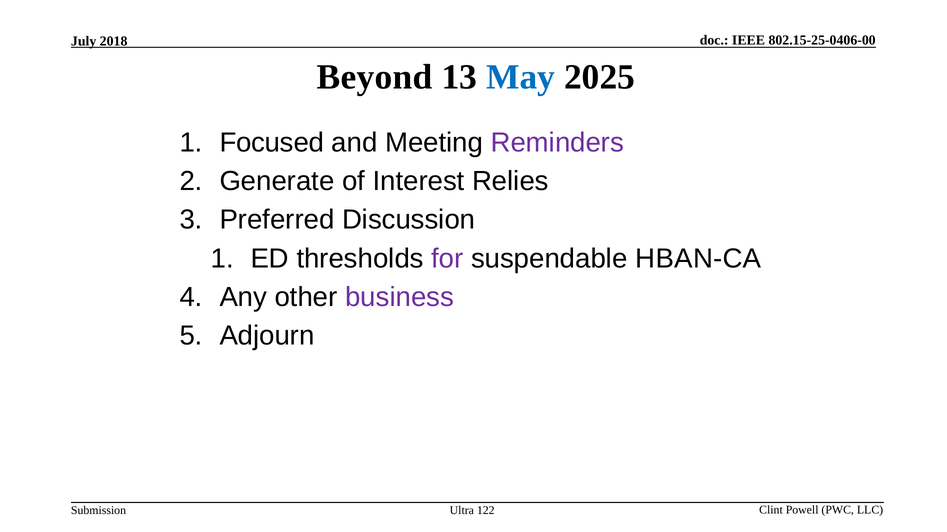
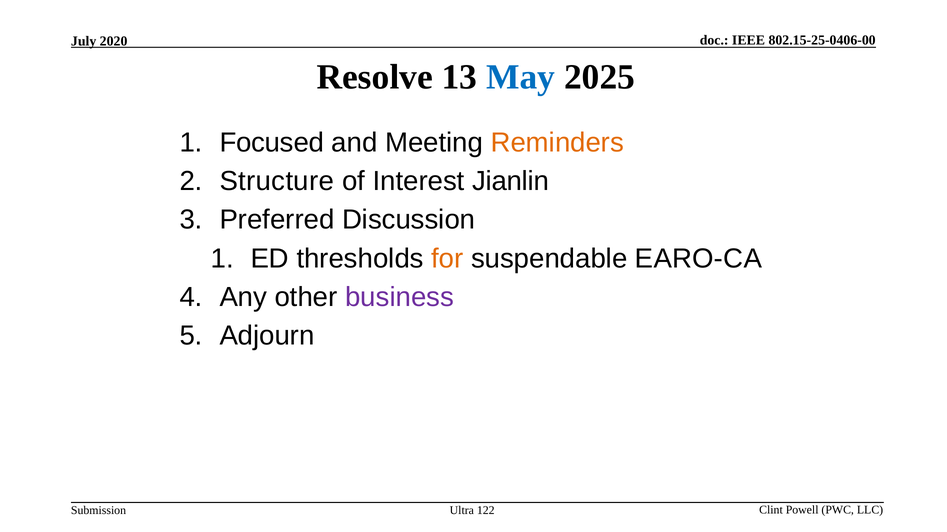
2018: 2018 -> 2020
Beyond: Beyond -> Resolve
Reminders colour: purple -> orange
Generate: Generate -> Structure
Relies: Relies -> Jianlin
for colour: purple -> orange
HBAN-CA: HBAN-CA -> EARO-CA
